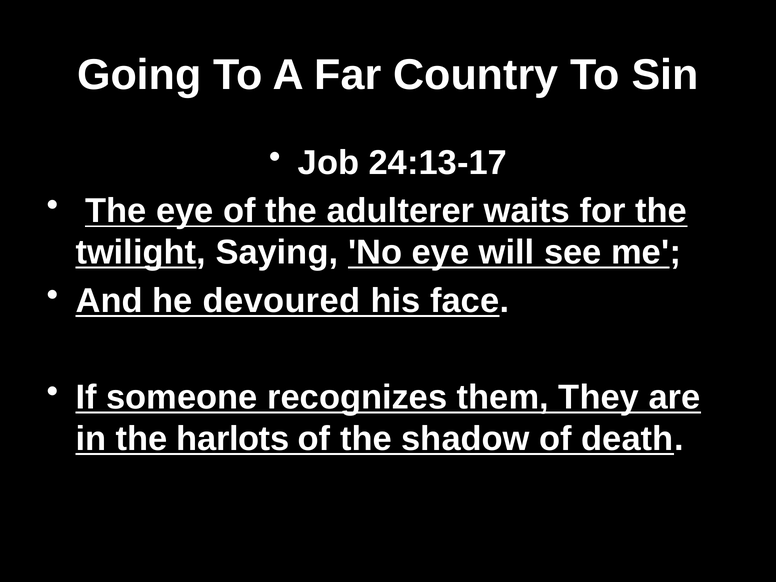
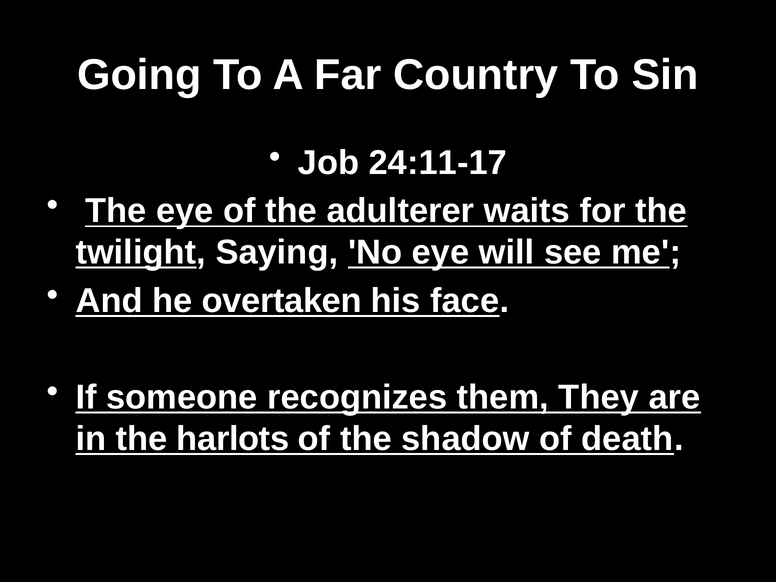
24:13-17: 24:13-17 -> 24:11-17
devoured: devoured -> overtaken
